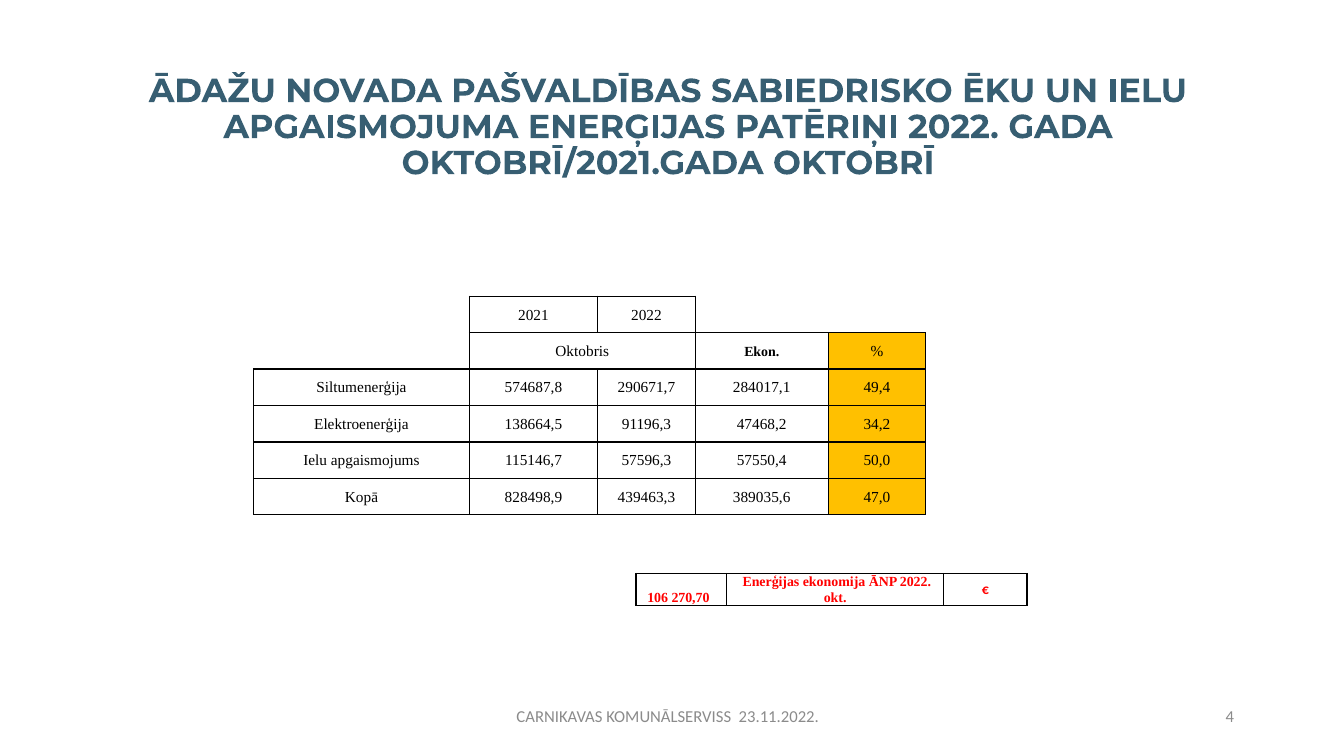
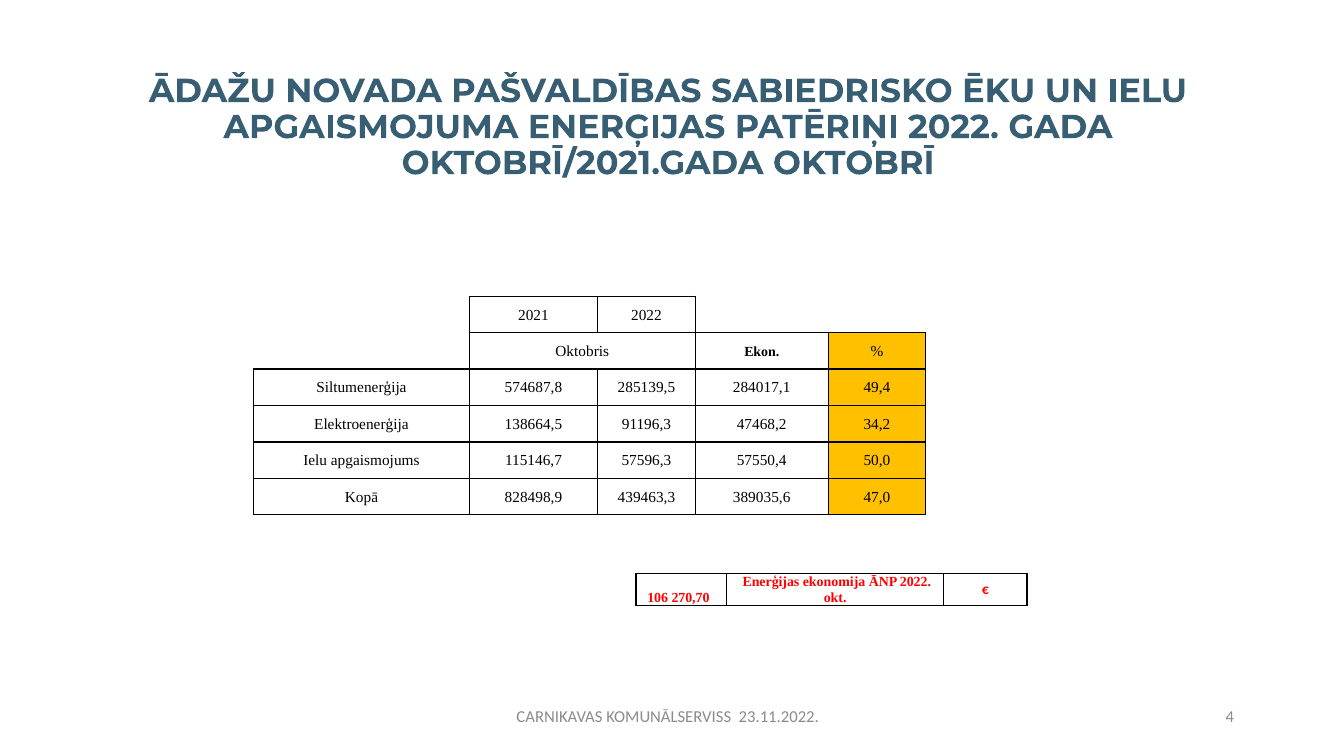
290671,7: 290671,7 -> 285139,5
